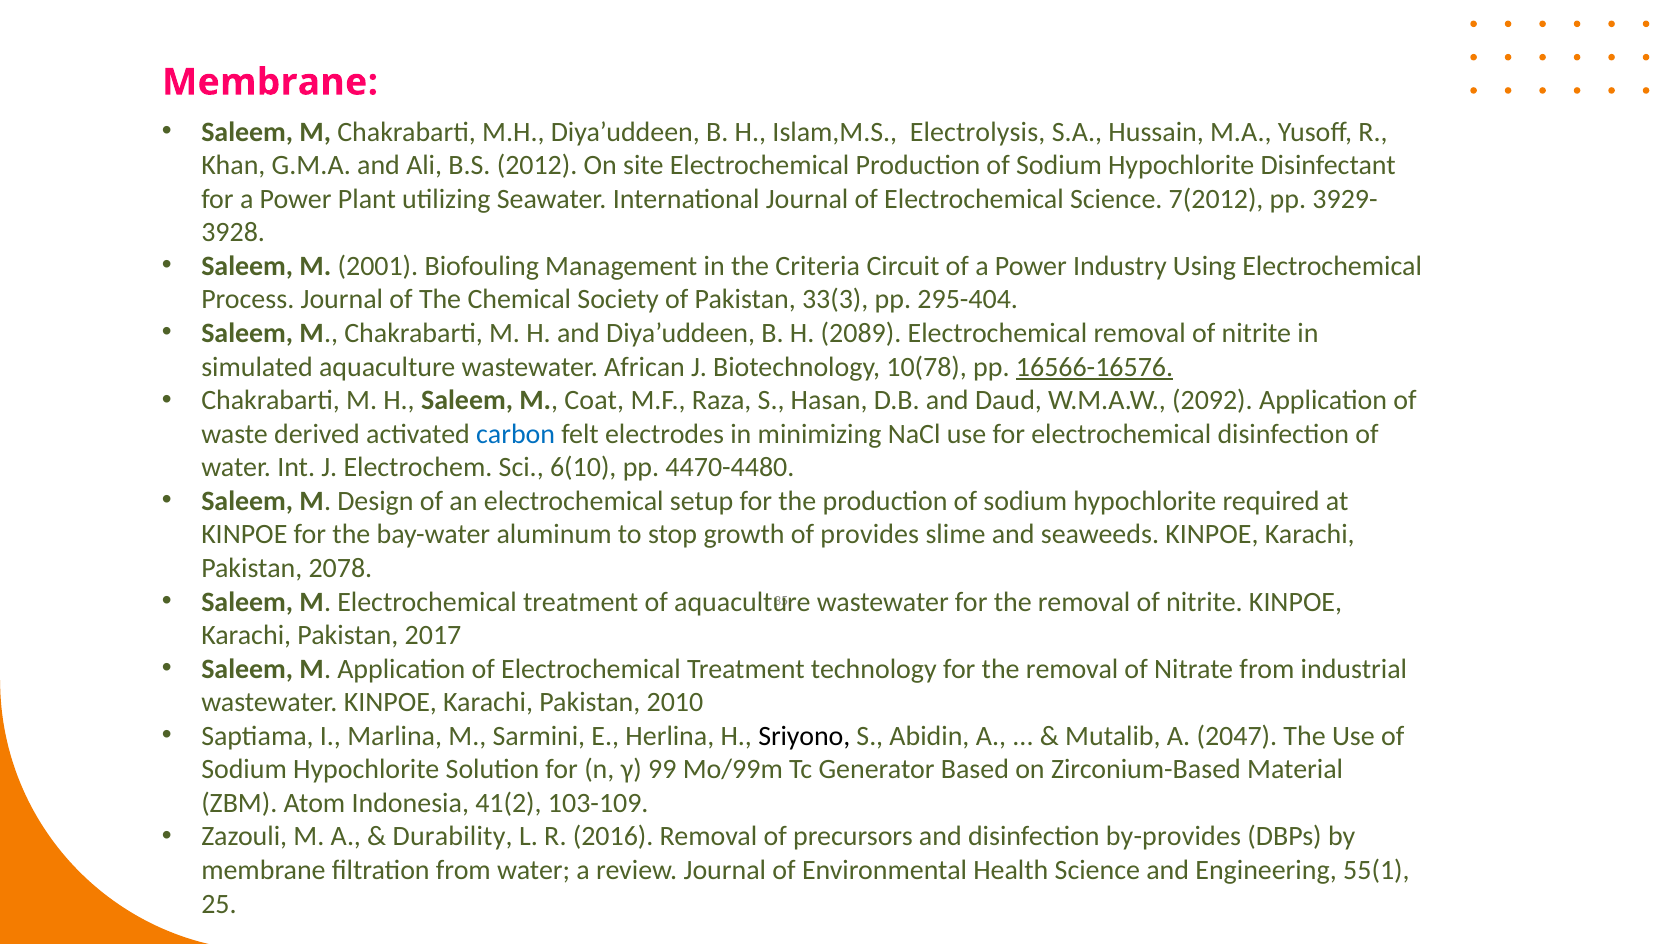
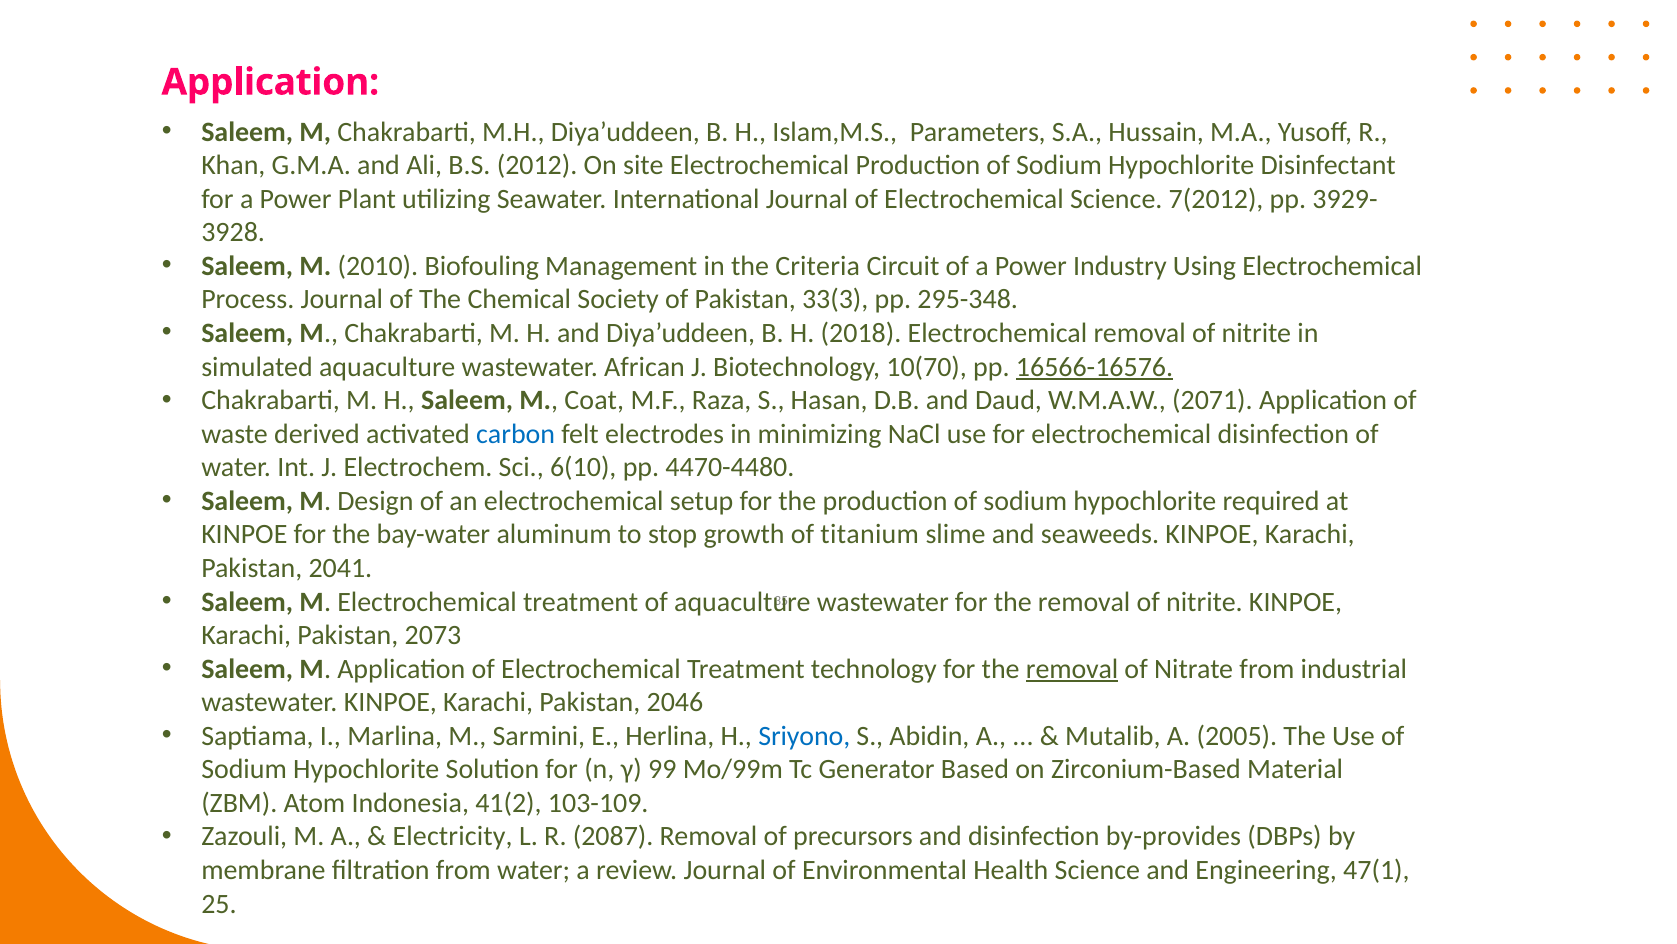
Membrane at (270, 82): Membrane -> Application
Electrolysis: Electrolysis -> Parameters
2001: 2001 -> 2010
295-404: 295-404 -> 295-348
2089: 2089 -> 2018
10(78: 10(78 -> 10(70
2092: 2092 -> 2071
provides: provides -> titanium
2078: 2078 -> 2041
2017: 2017 -> 2073
removal at (1072, 668) underline: none -> present
2010: 2010 -> 2046
Sriyono colour: black -> blue
2047: 2047 -> 2005
Durability: Durability -> Electricity
2016: 2016 -> 2087
55(1: 55(1 -> 47(1
